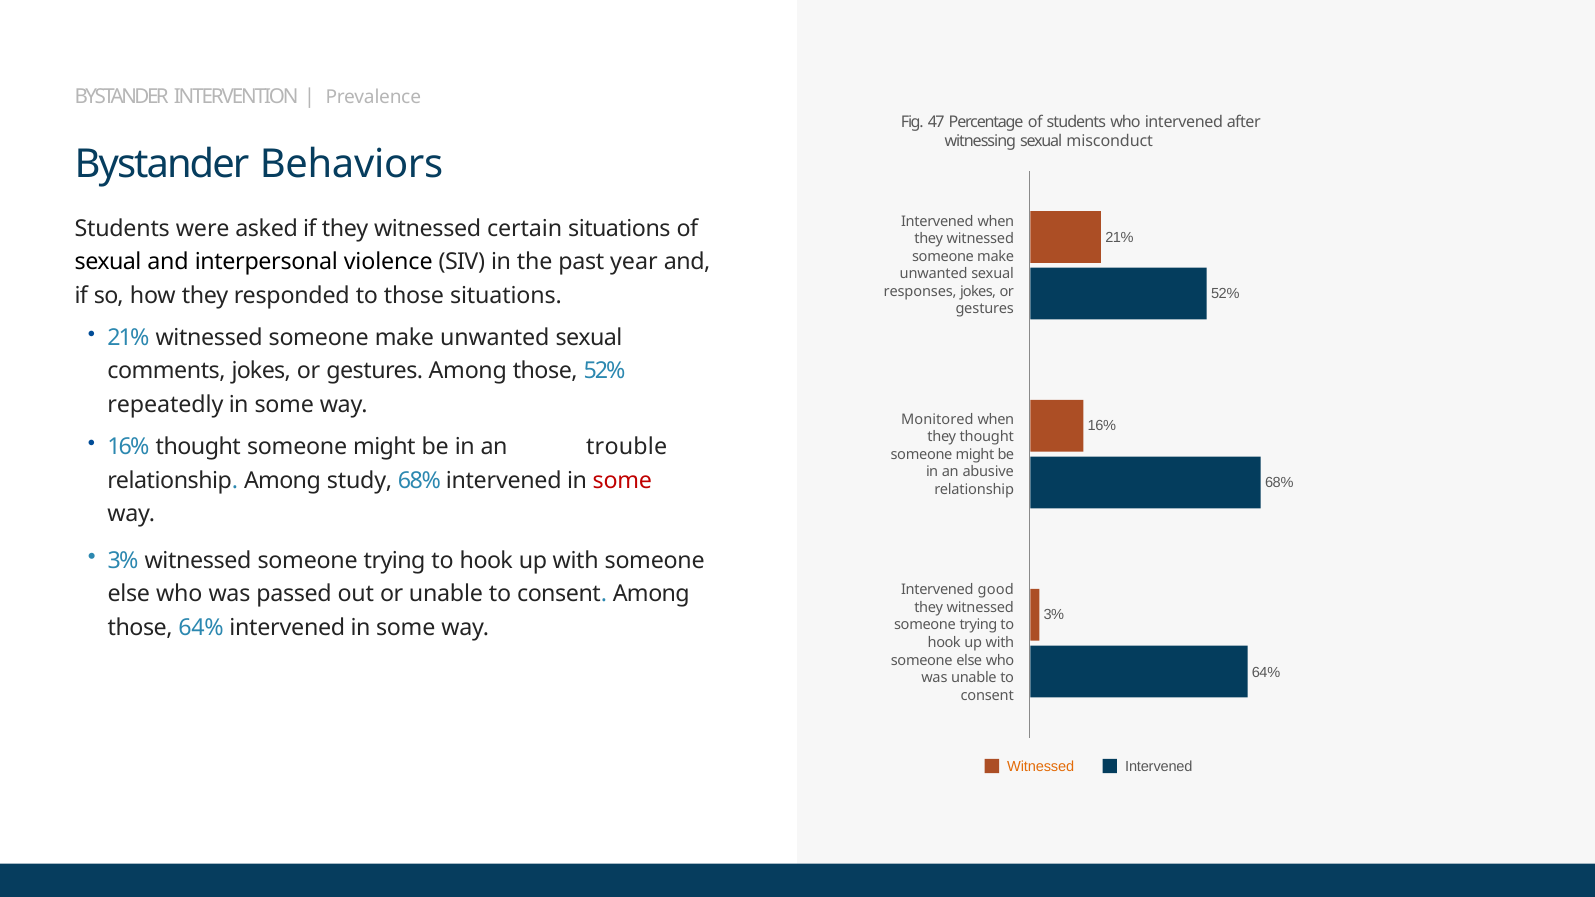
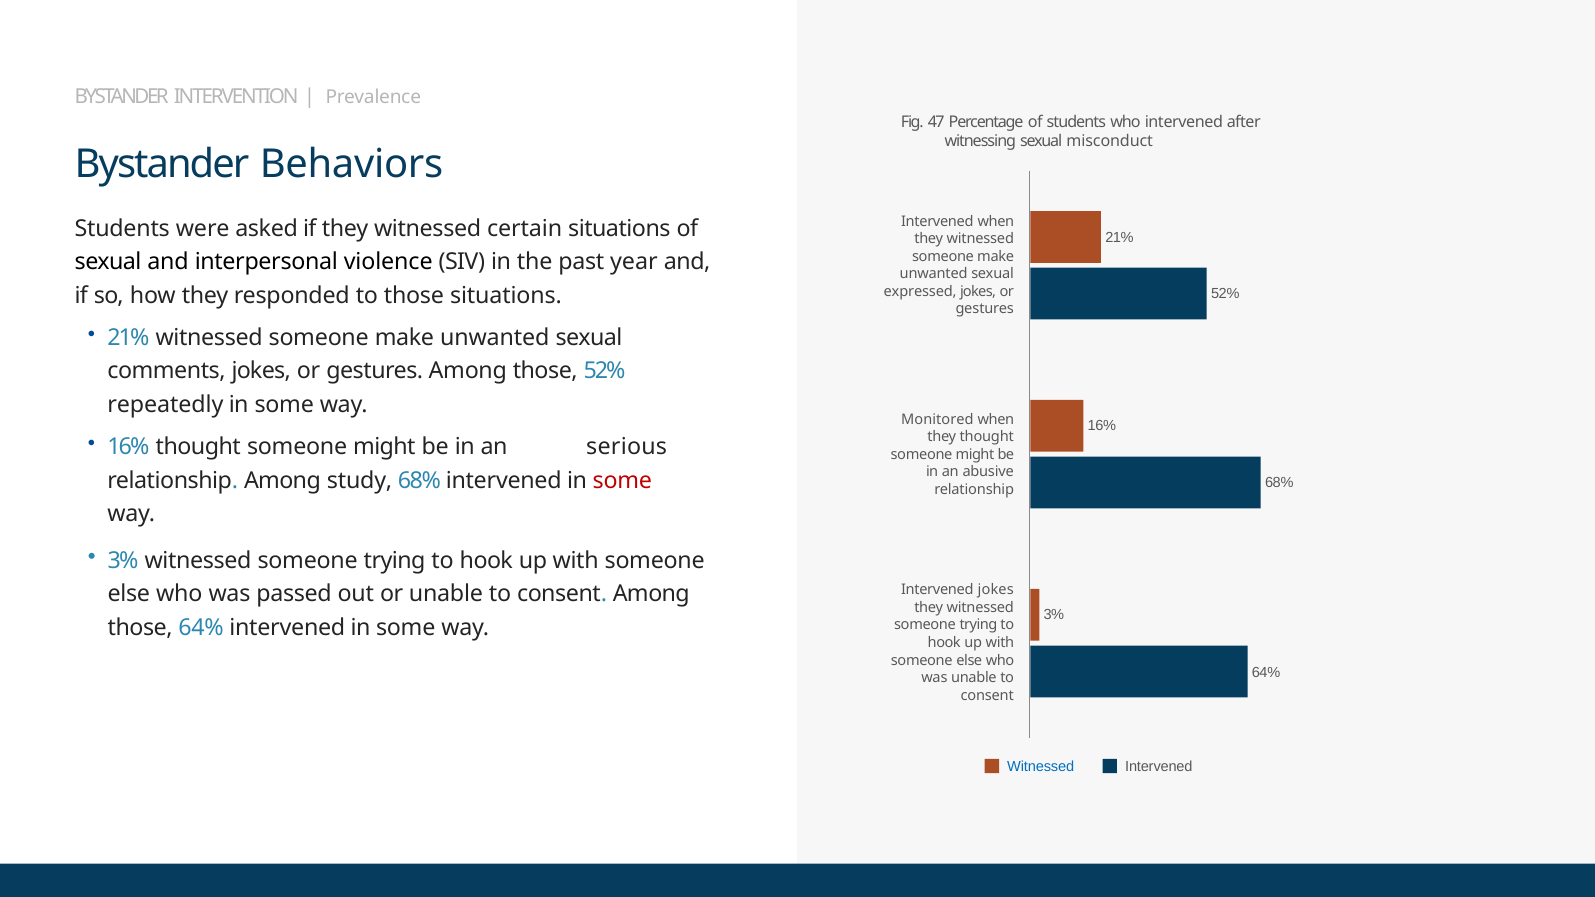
responses: responses -> expressed
trouble: trouble -> serious
Intervened good: good -> jokes
Witnessed at (1041, 767) colour: orange -> blue
